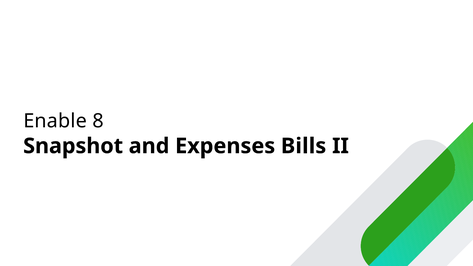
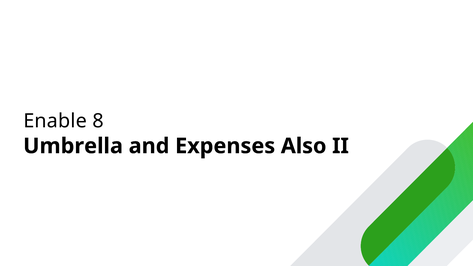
Snapshot: Snapshot -> Umbrella
Bills: Bills -> Also
